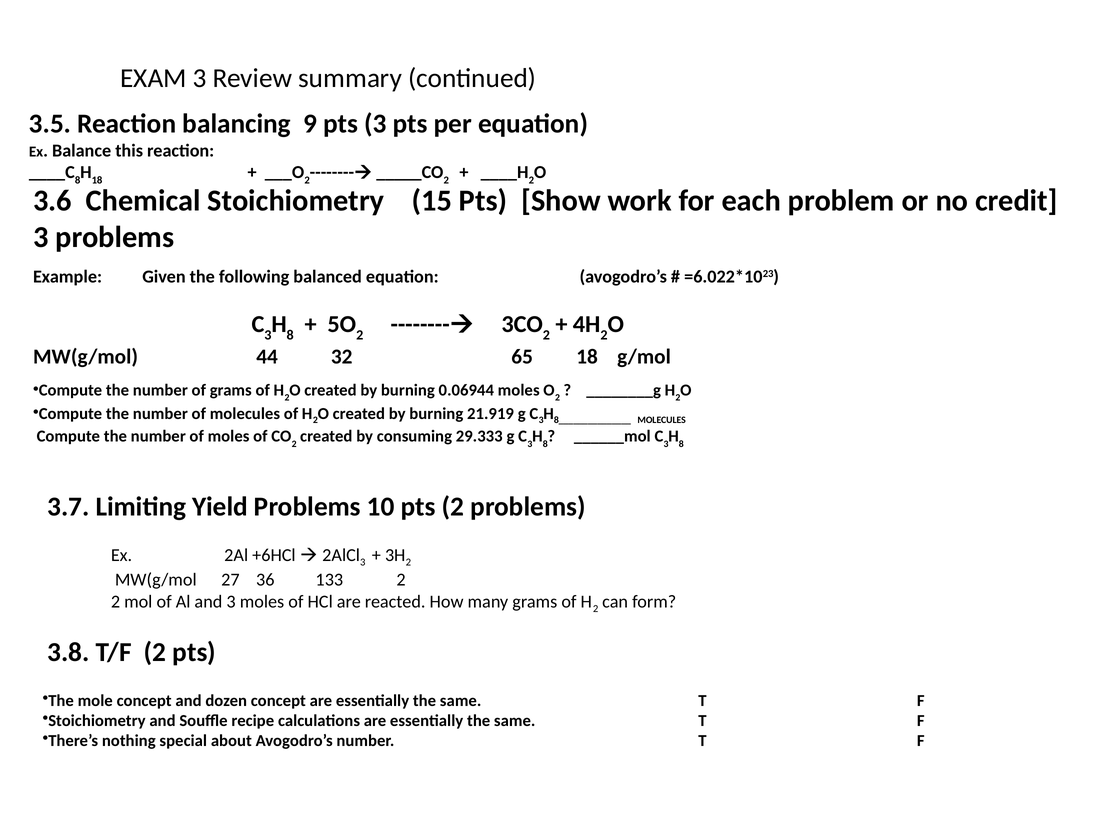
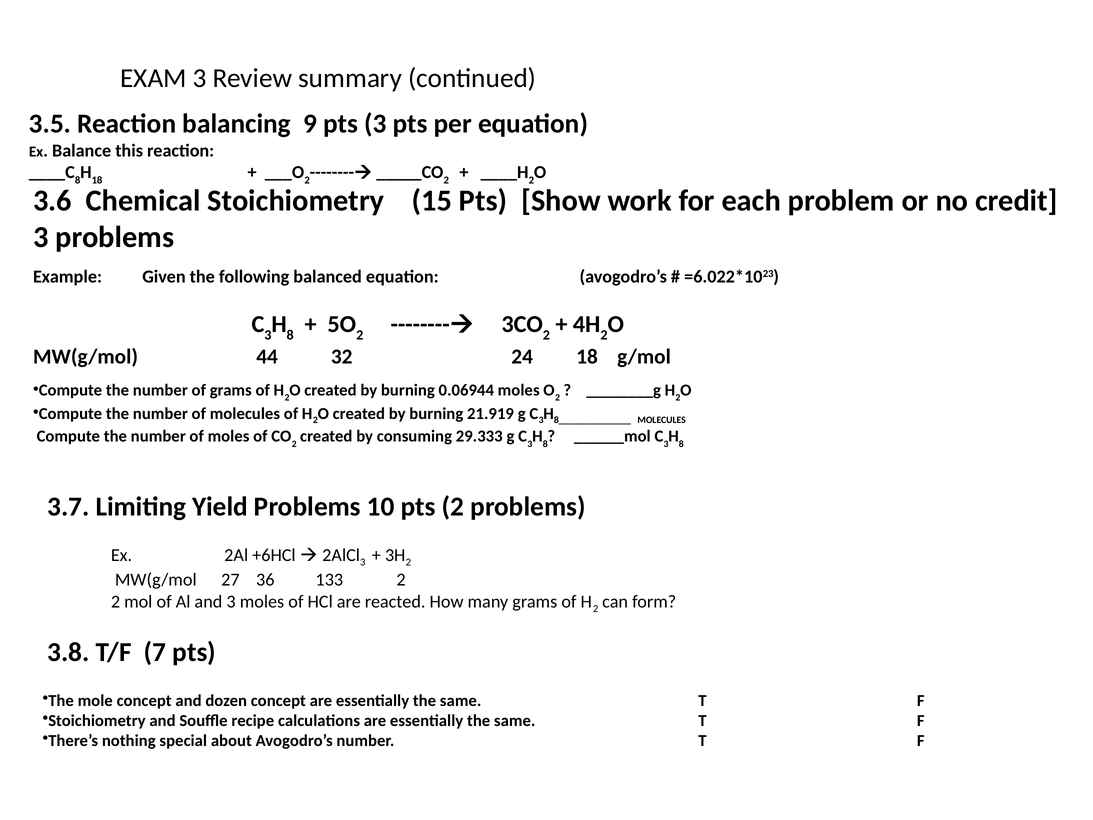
65: 65 -> 24
T/F 2: 2 -> 7
